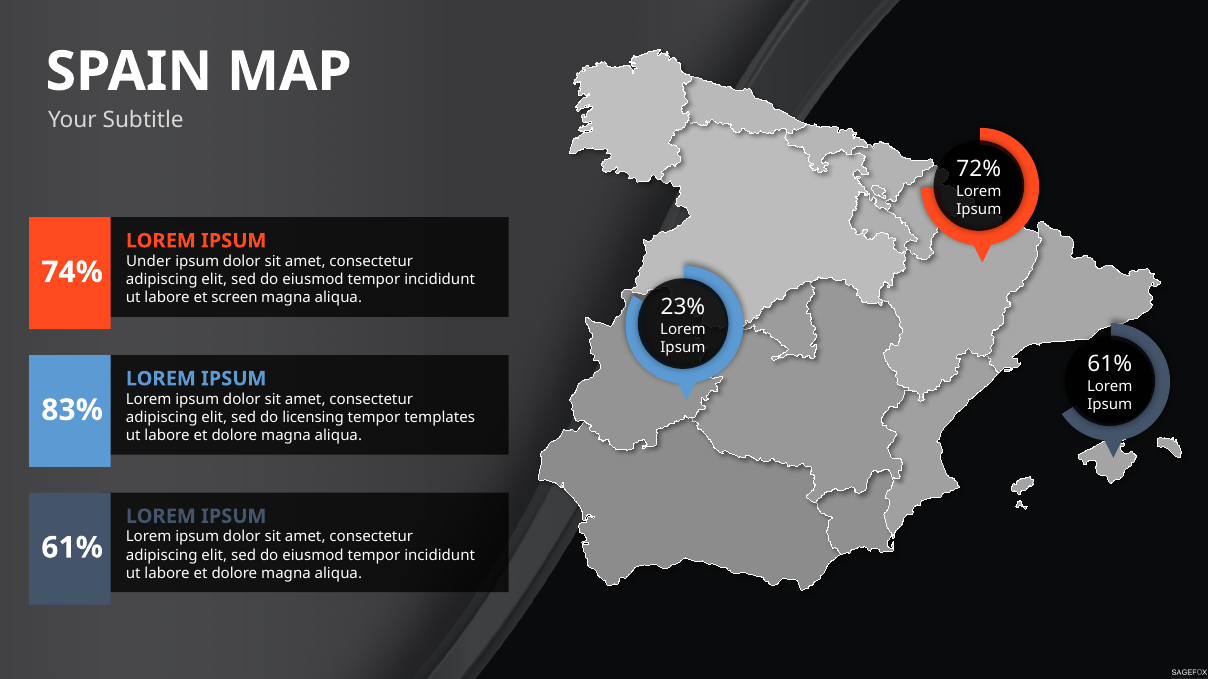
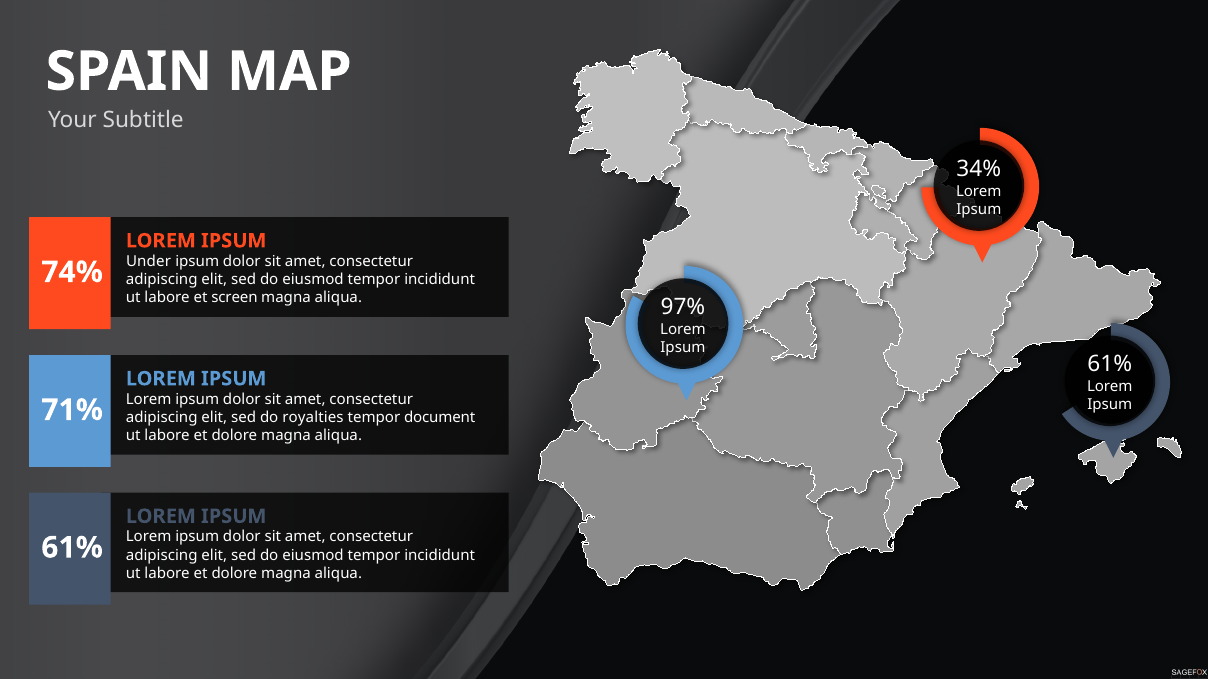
72%: 72% -> 34%
23%: 23% -> 97%
83%: 83% -> 71%
licensing: licensing -> royalties
templates: templates -> document
